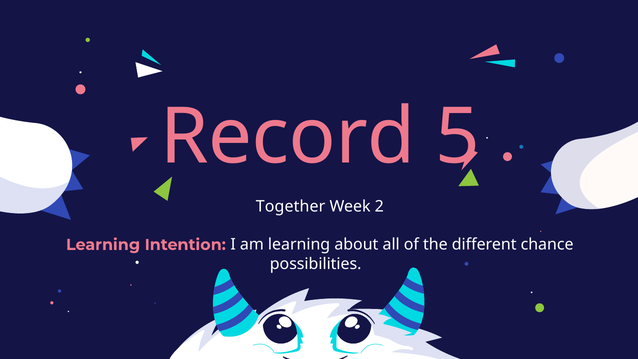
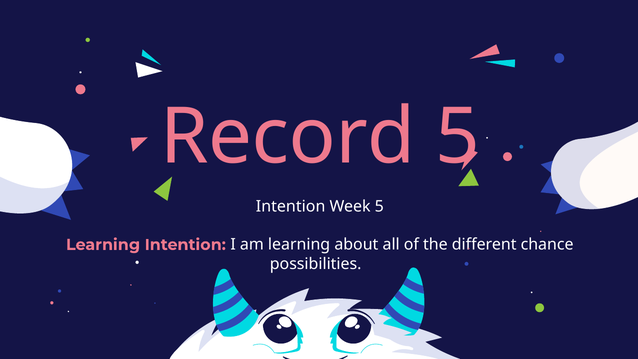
Together at (291, 206): Together -> Intention
Week 2: 2 -> 5
